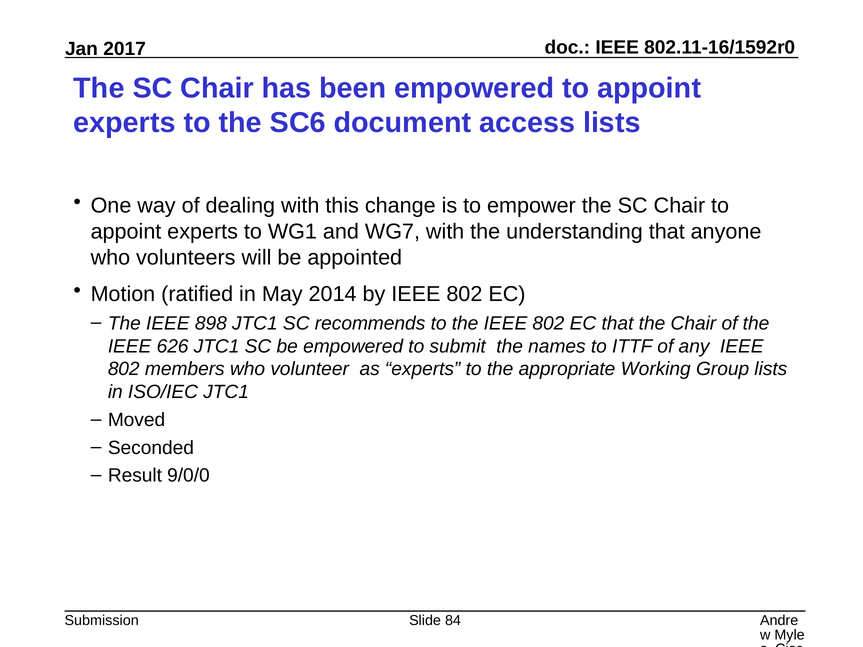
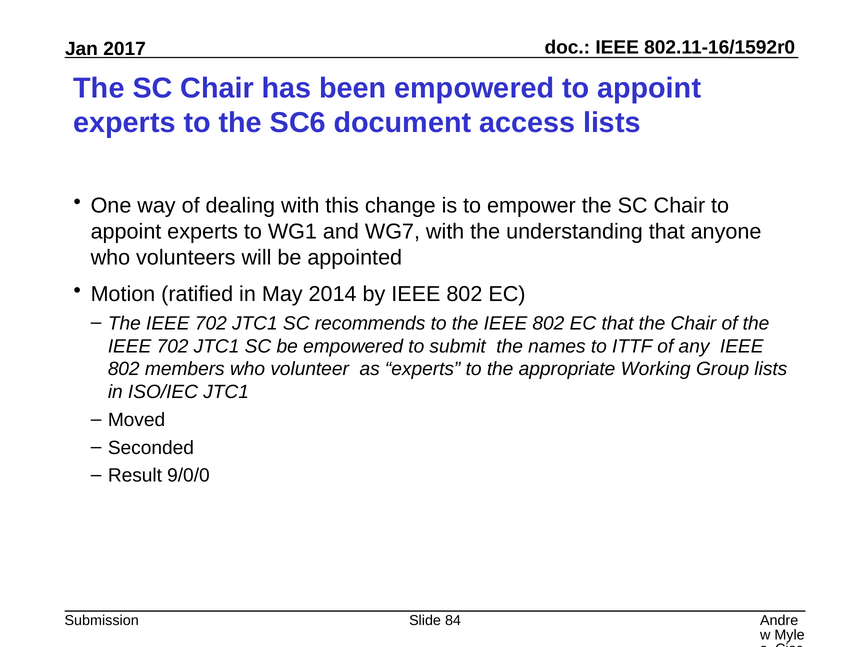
898 at (211, 323): 898 -> 702
626 at (173, 346): 626 -> 702
